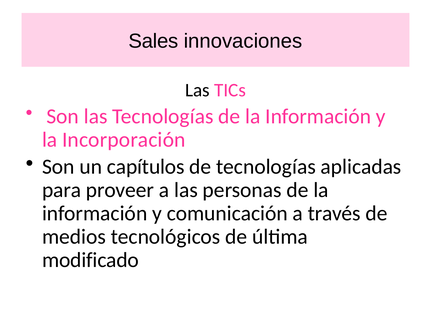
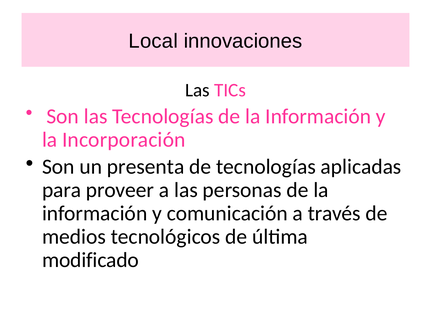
Sales: Sales -> Local
capítulos: capítulos -> presenta
